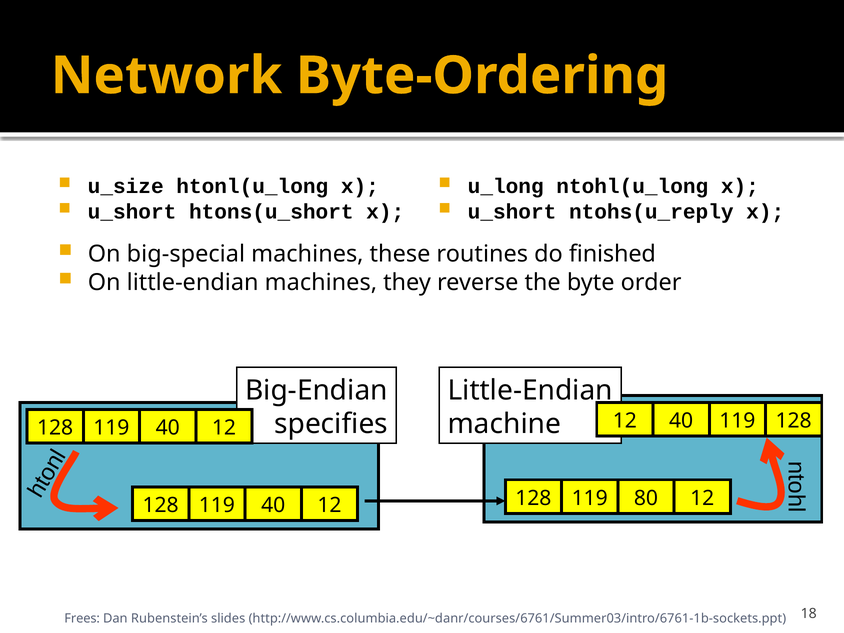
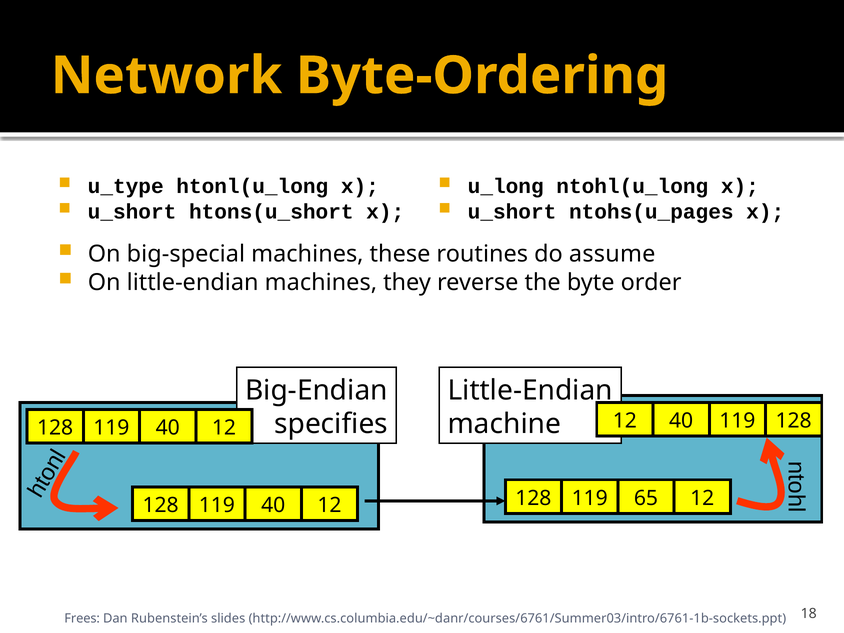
u_size: u_size -> u_type
ntohs(u_reply: ntohs(u_reply -> ntohs(u_pages
finished: finished -> assume
80: 80 -> 65
